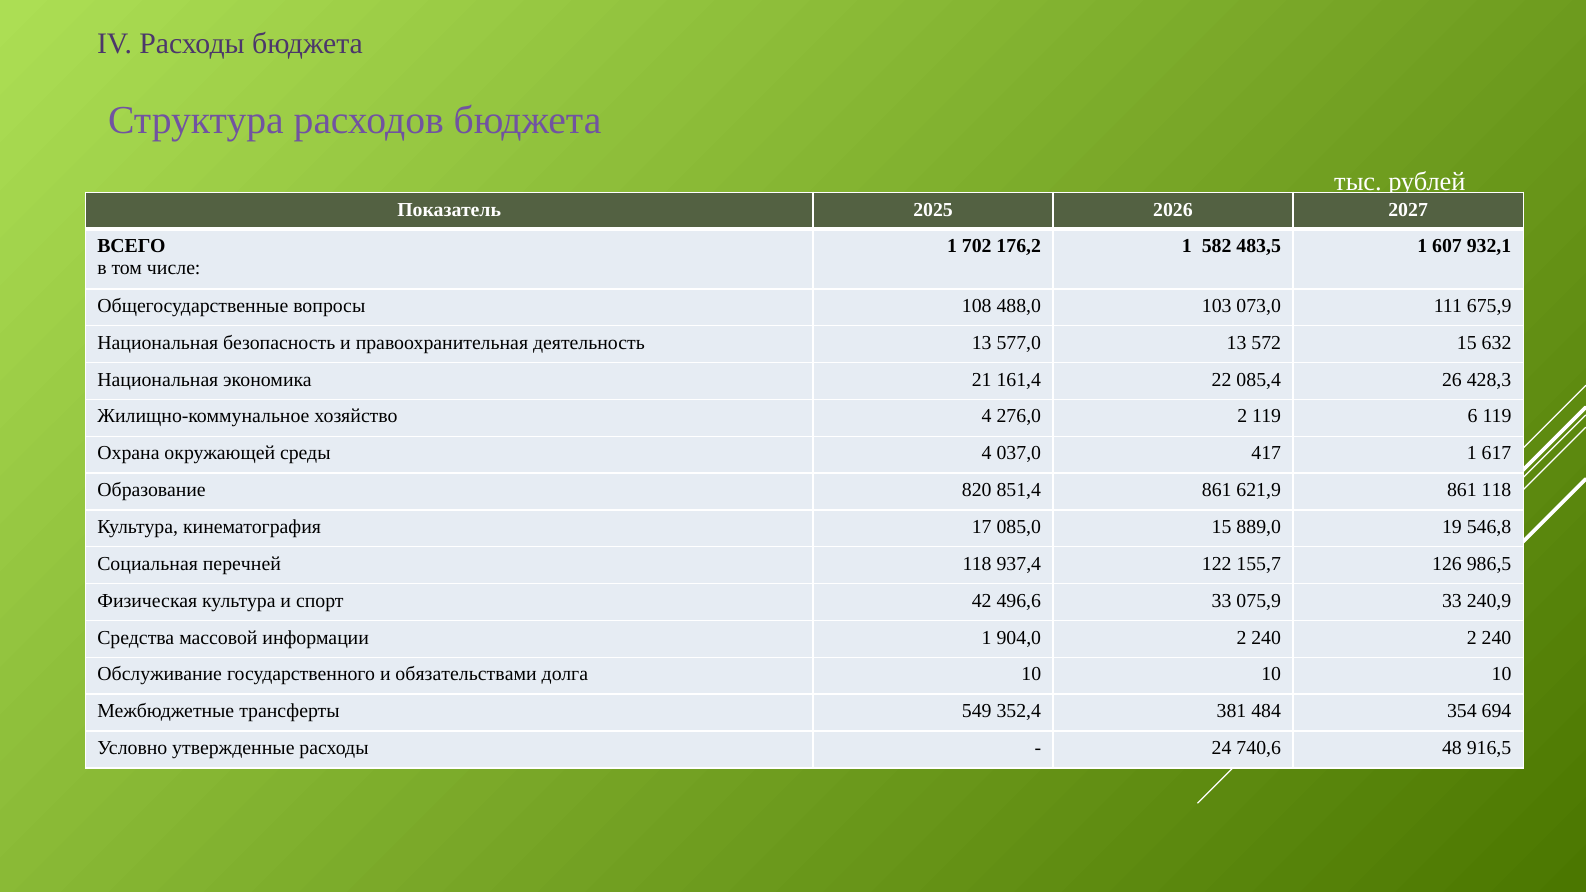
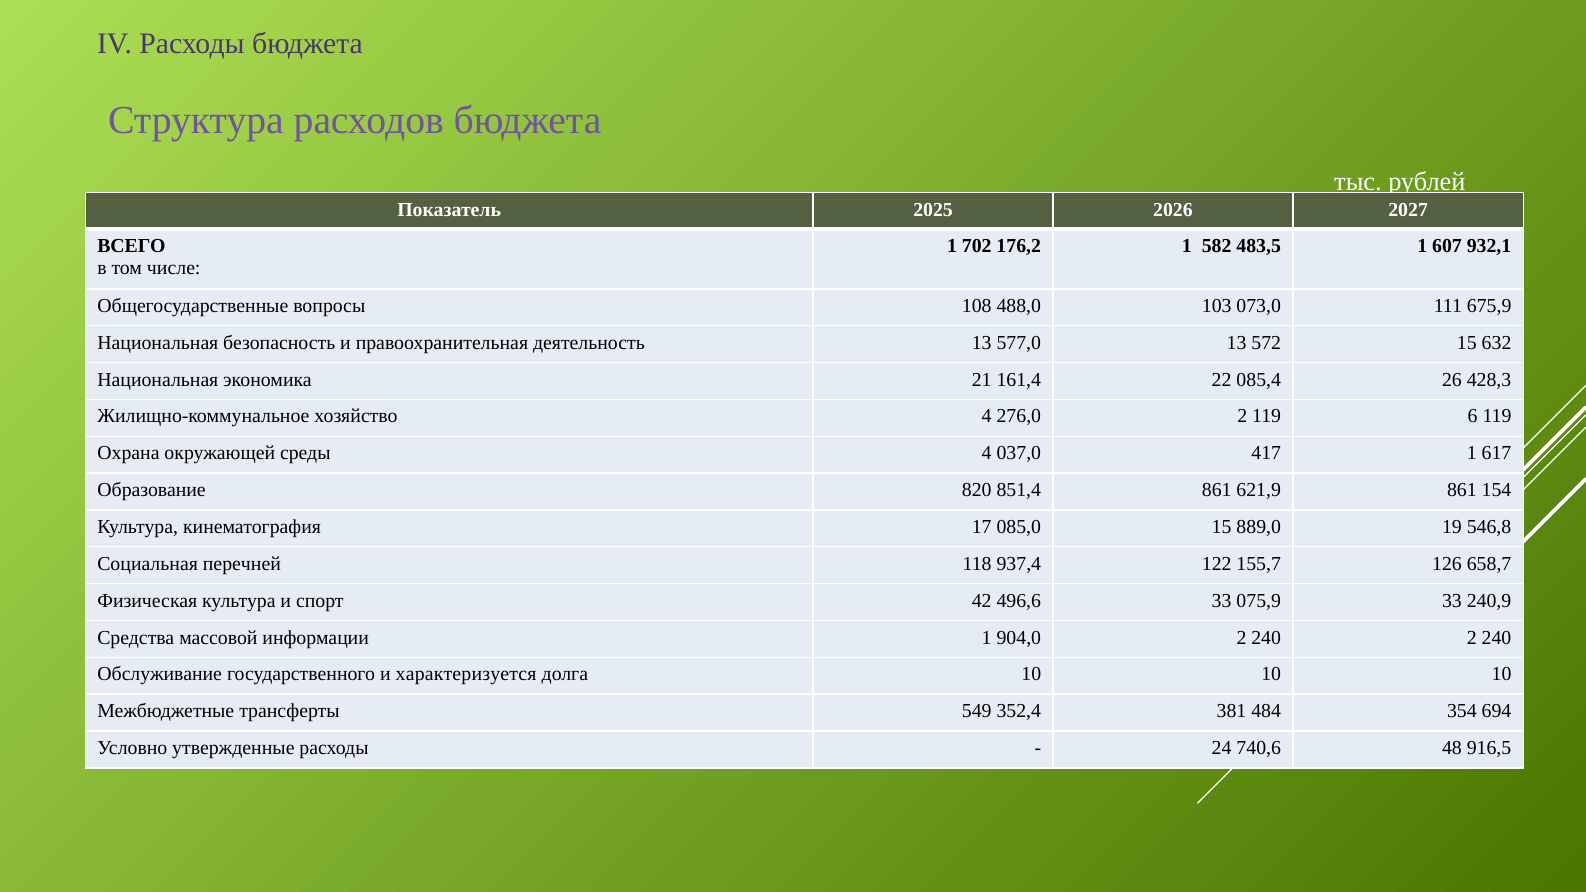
861 118: 118 -> 154
986,5: 986,5 -> 658,7
обязательствами: обязательствами -> характеризуется
